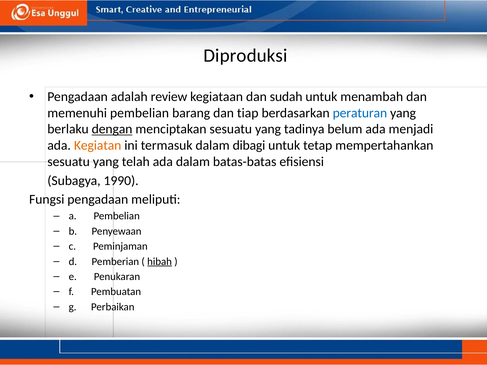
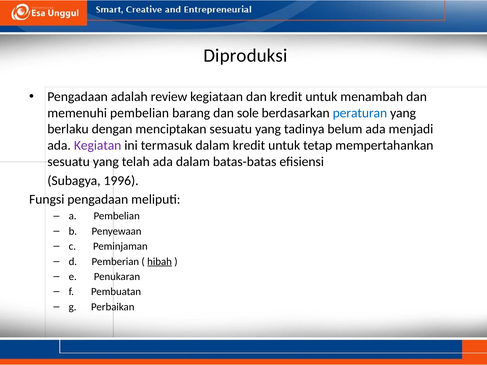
dan sudah: sudah -> kredit
tiap: tiap -> sole
dengan underline: present -> none
Kegiatan colour: orange -> purple
dalam dibagi: dibagi -> kredit
1990: 1990 -> 1996
